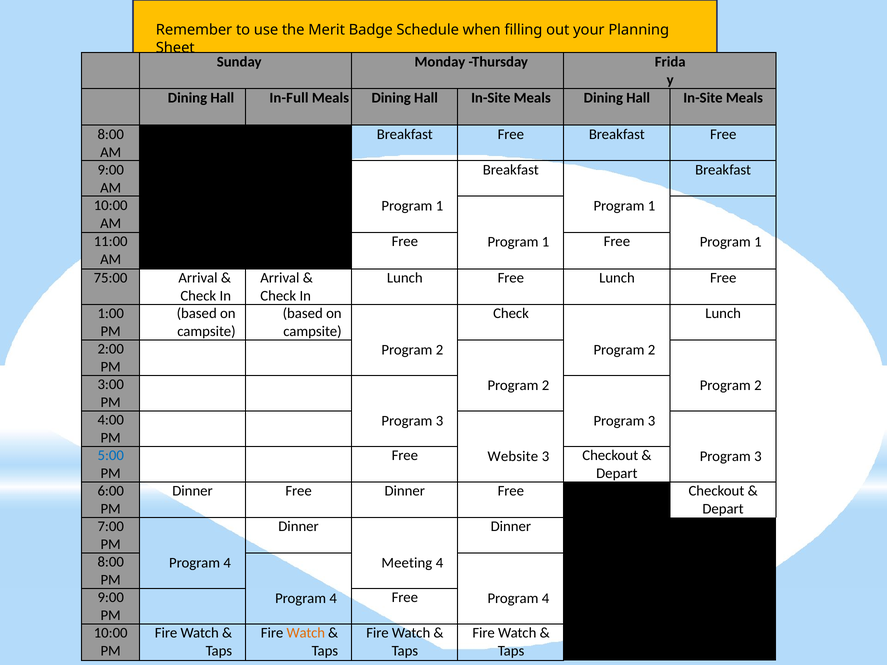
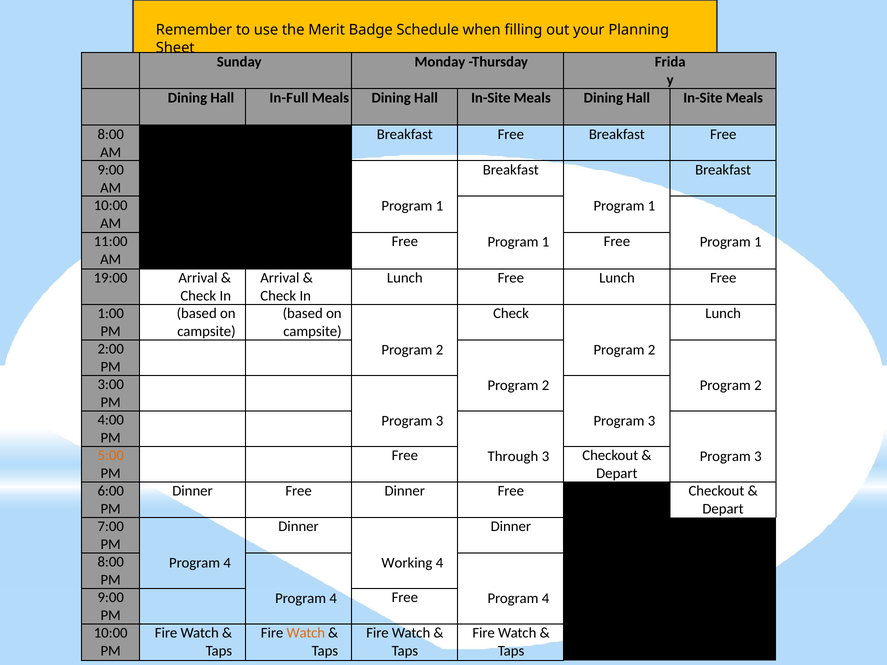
75:00: 75:00 -> 19:00
5:00 colour: blue -> orange
Website: Website -> Through
Meeting: Meeting -> Working
